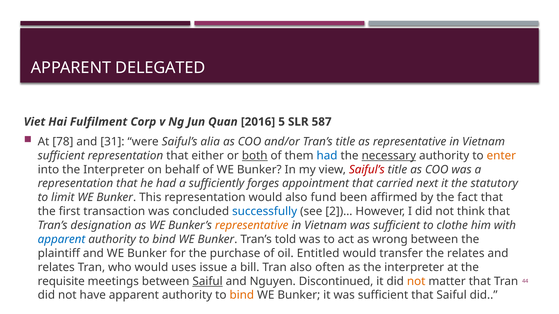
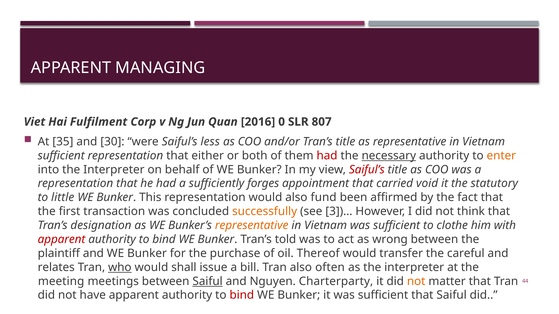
DELEGATED: DELEGATED -> MANAGING
5: 5 -> 0
587: 587 -> 807
78: 78 -> 35
31: 31 -> 30
alia: alia -> less
both underline: present -> none
had at (327, 156) colour: blue -> red
next: next -> void
limit: limit -> little
successfully colour: blue -> orange
2])…: 2])… -> 3])…
apparent at (62, 240) colour: blue -> red
Entitled: Entitled -> Thereof
the relates: relates -> careful
who underline: none -> present
uses: uses -> shall
requisite: requisite -> meeting
Discontinued: Discontinued -> Charterparty
bind at (242, 296) colour: orange -> red
